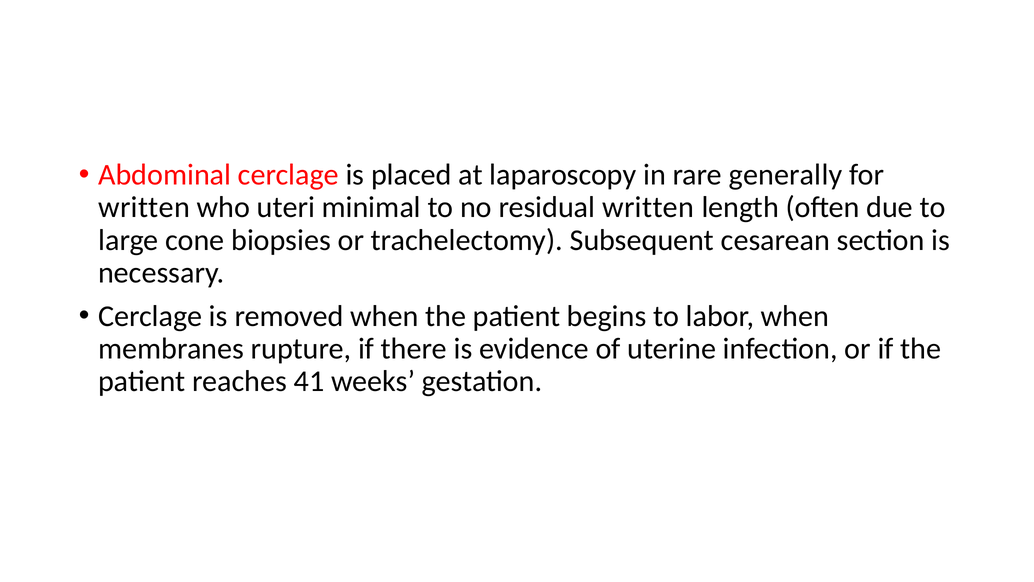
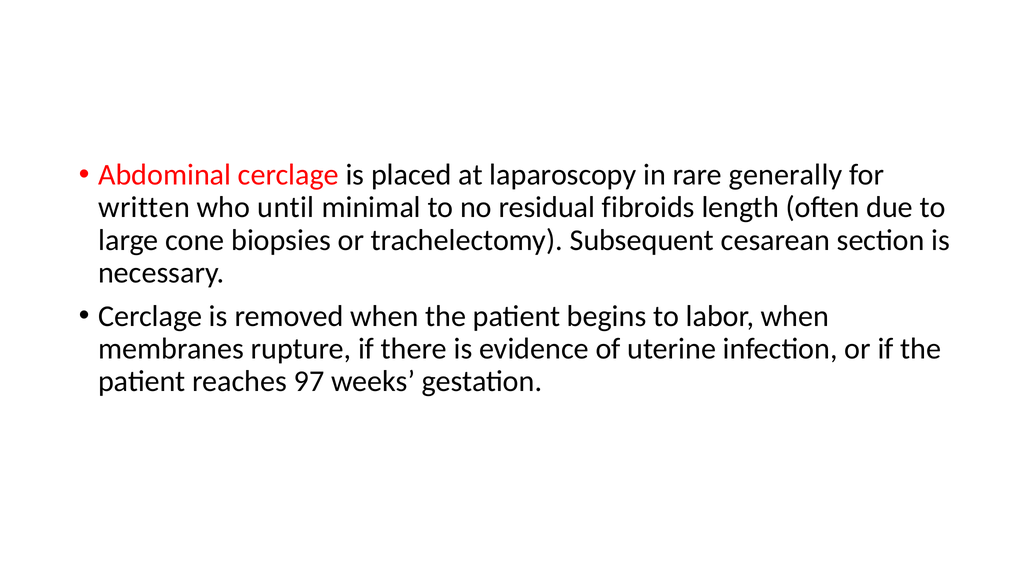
uteri: uteri -> until
residual written: written -> fibroids
41: 41 -> 97
